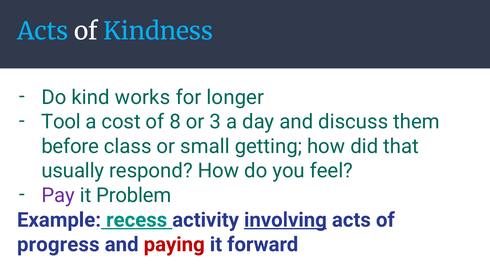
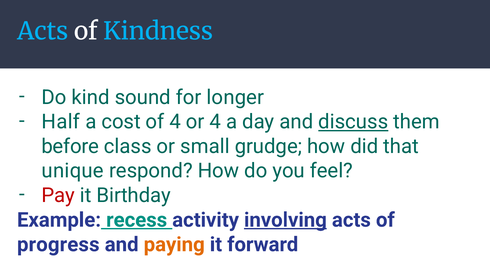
works: works -> sound
Tool: Tool -> Half
of 8: 8 -> 4
or 3: 3 -> 4
discuss underline: none -> present
getting: getting -> grudge
usually: usually -> unique
Pay colour: purple -> red
Problem: Problem -> Birthday
paying colour: red -> orange
